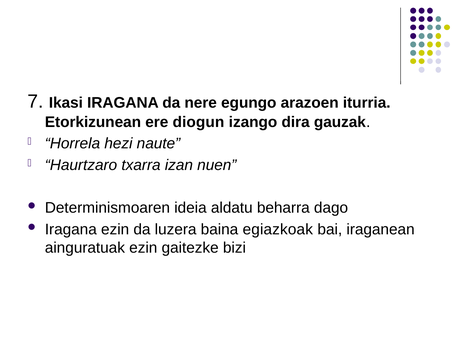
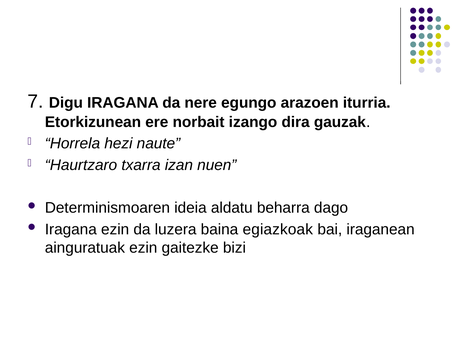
Ikasi: Ikasi -> Digu
diogun: diogun -> norbait
